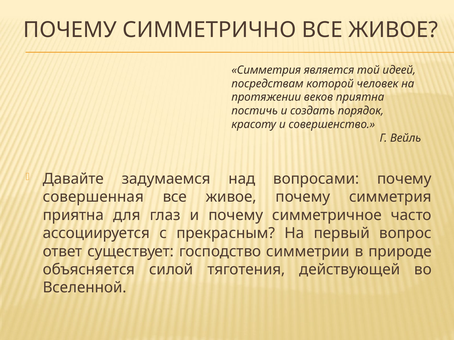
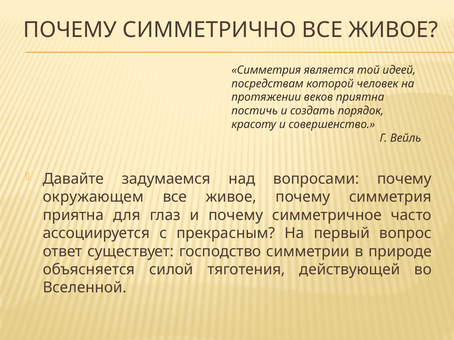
совершенная: совершенная -> окружающем
